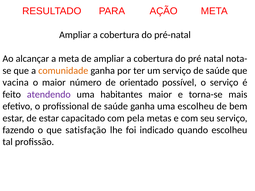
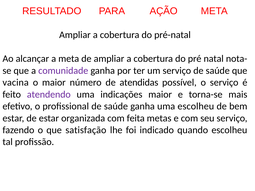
comunidade colour: orange -> purple
orientado: orientado -> atendidas
habitantes: habitantes -> indicações
capacitado: capacitado -> organizada
pela: pela -> feita
